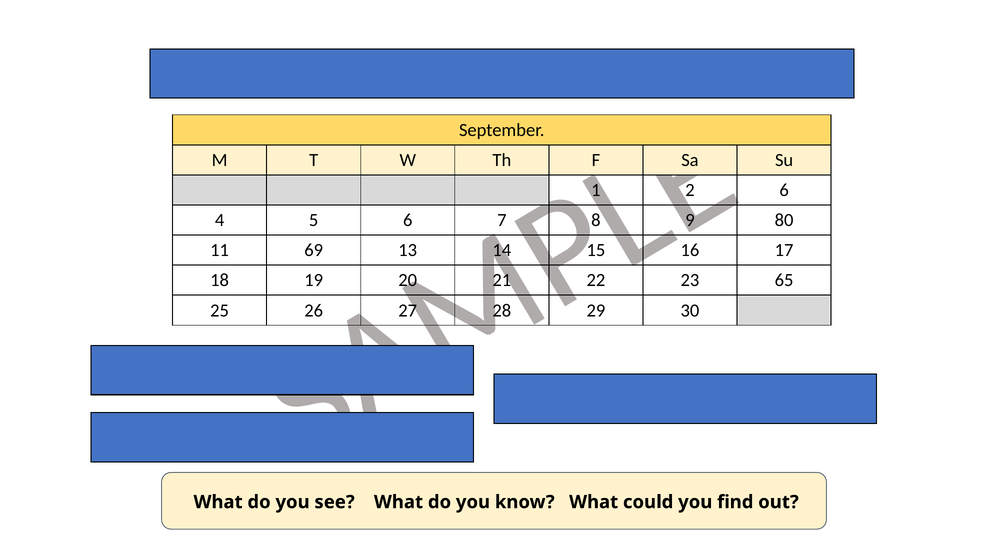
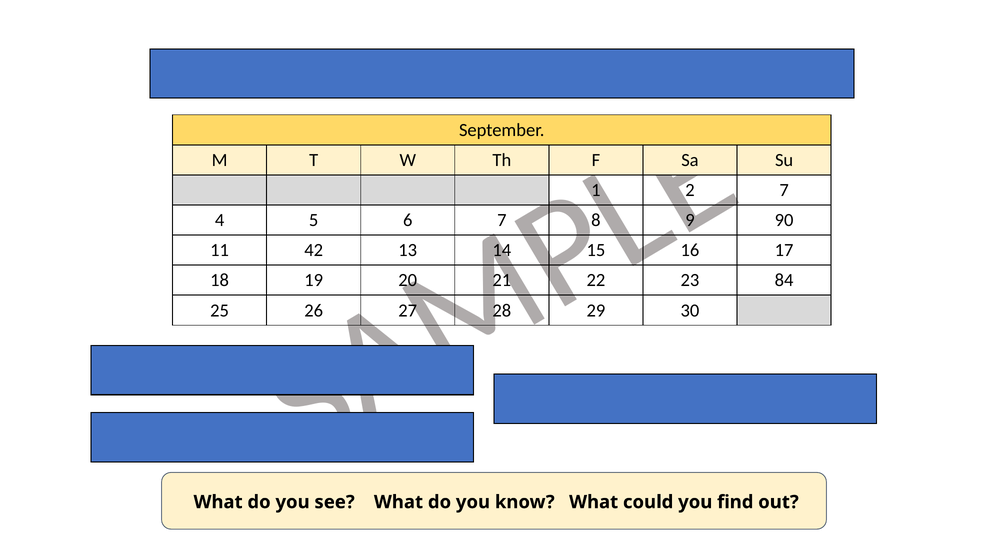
6 at (784, 190): 6 -> 7
80: 80 -> 90
69: 69 -> 42
65: 65 -> 84
